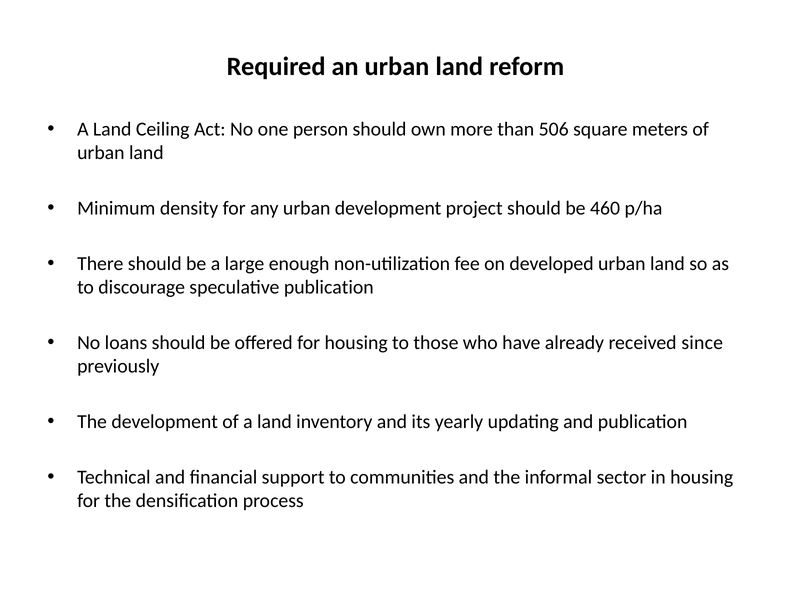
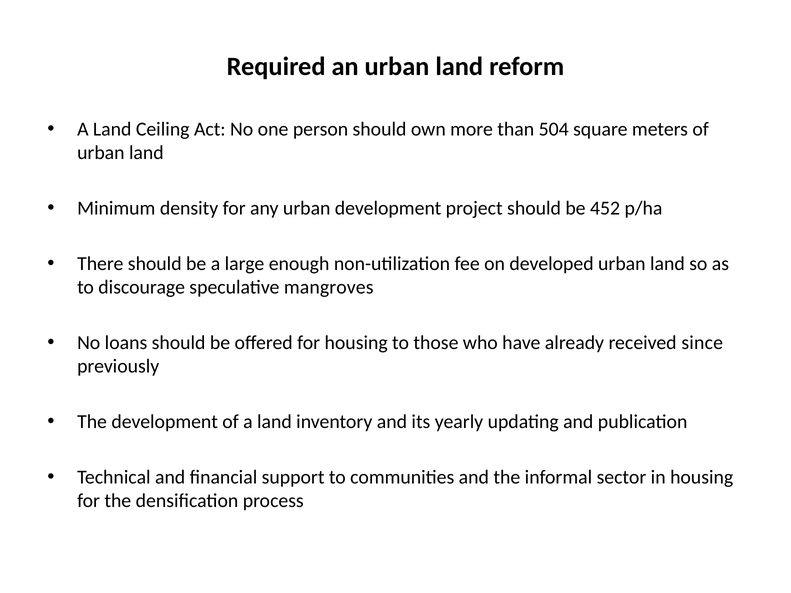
506: 506 -> 504
460: 460 -> 452
speculative publication: publication -> mangroves
